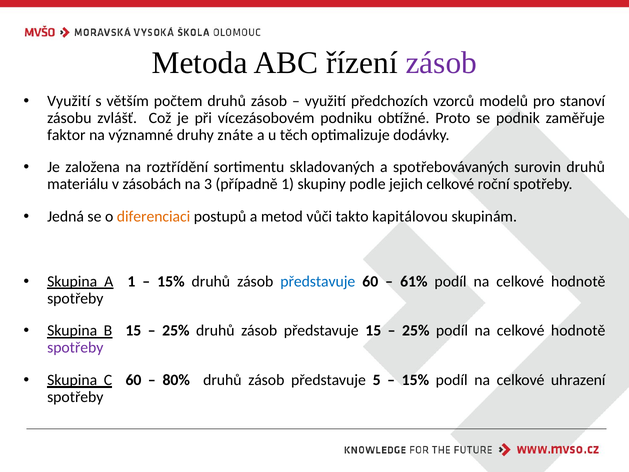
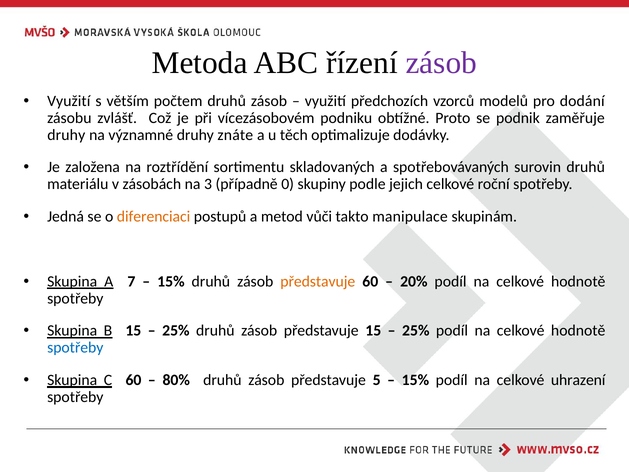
stanoví: stanoví -> dodání
faktor at (66, 135): faktor -> druhy
případně 1: 1 -> 0
kapitálovou: kapitálovou -> manipulace
A 1: 1 -> 7
představuje at (318, 281) colour: blue -> orange
61%: 61% -> 20%
spotřeby at (75, 348) colour: purple -> blue
